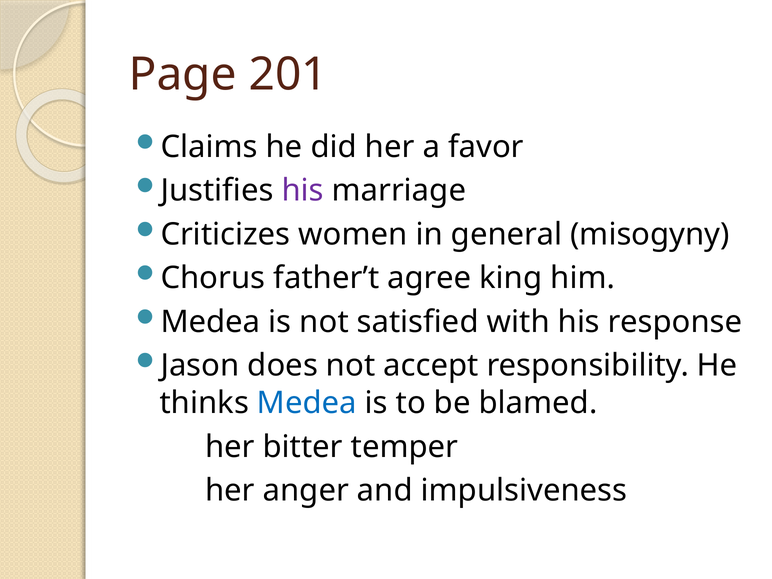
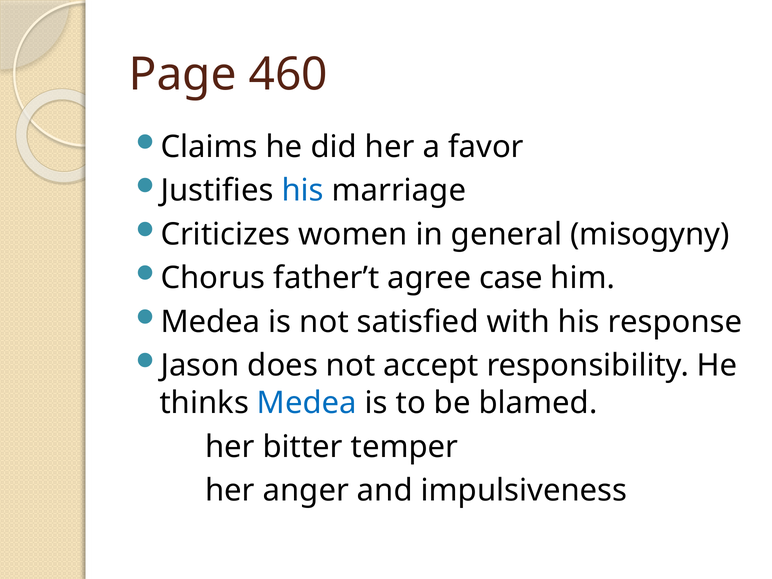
201: 201 -> 460
his at (303, 191) colour: purple -> blue
king: king -> case
